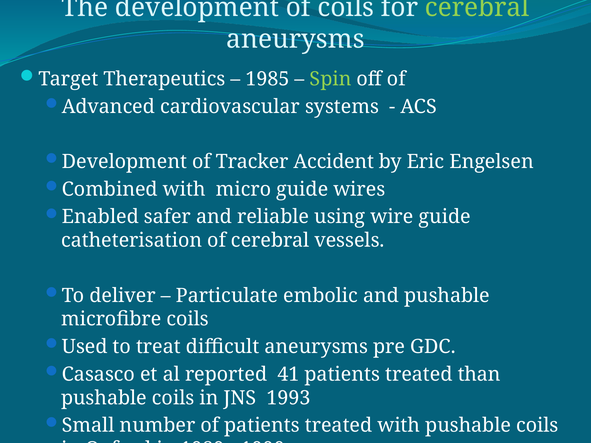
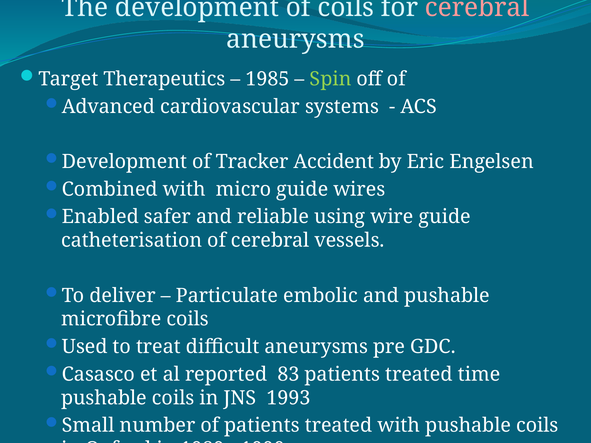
cerebral at (477, 8) colour: light green -> pink
41: 41 -> 83
than: than -> time
